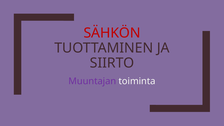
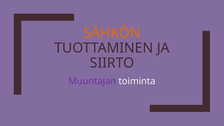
SÄHKÖN colour: red -> orange
